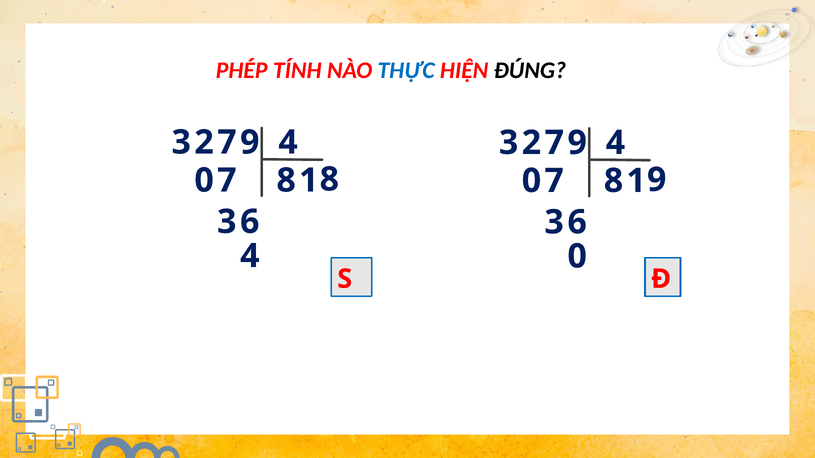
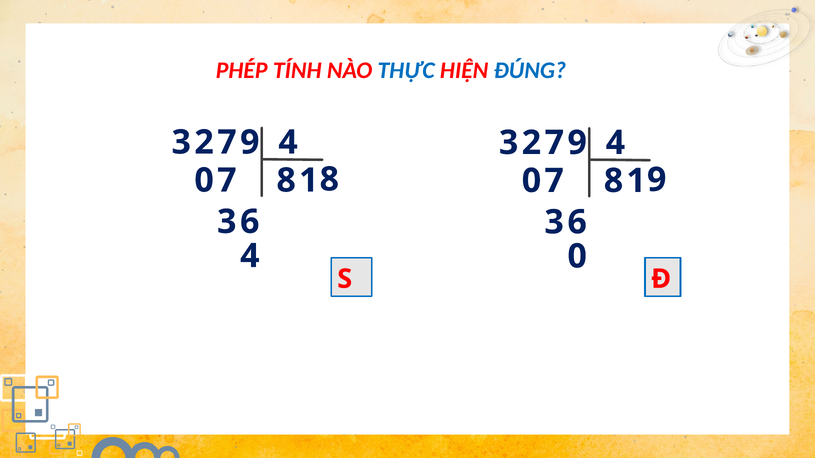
ĐÚNG colour: black -> blue
